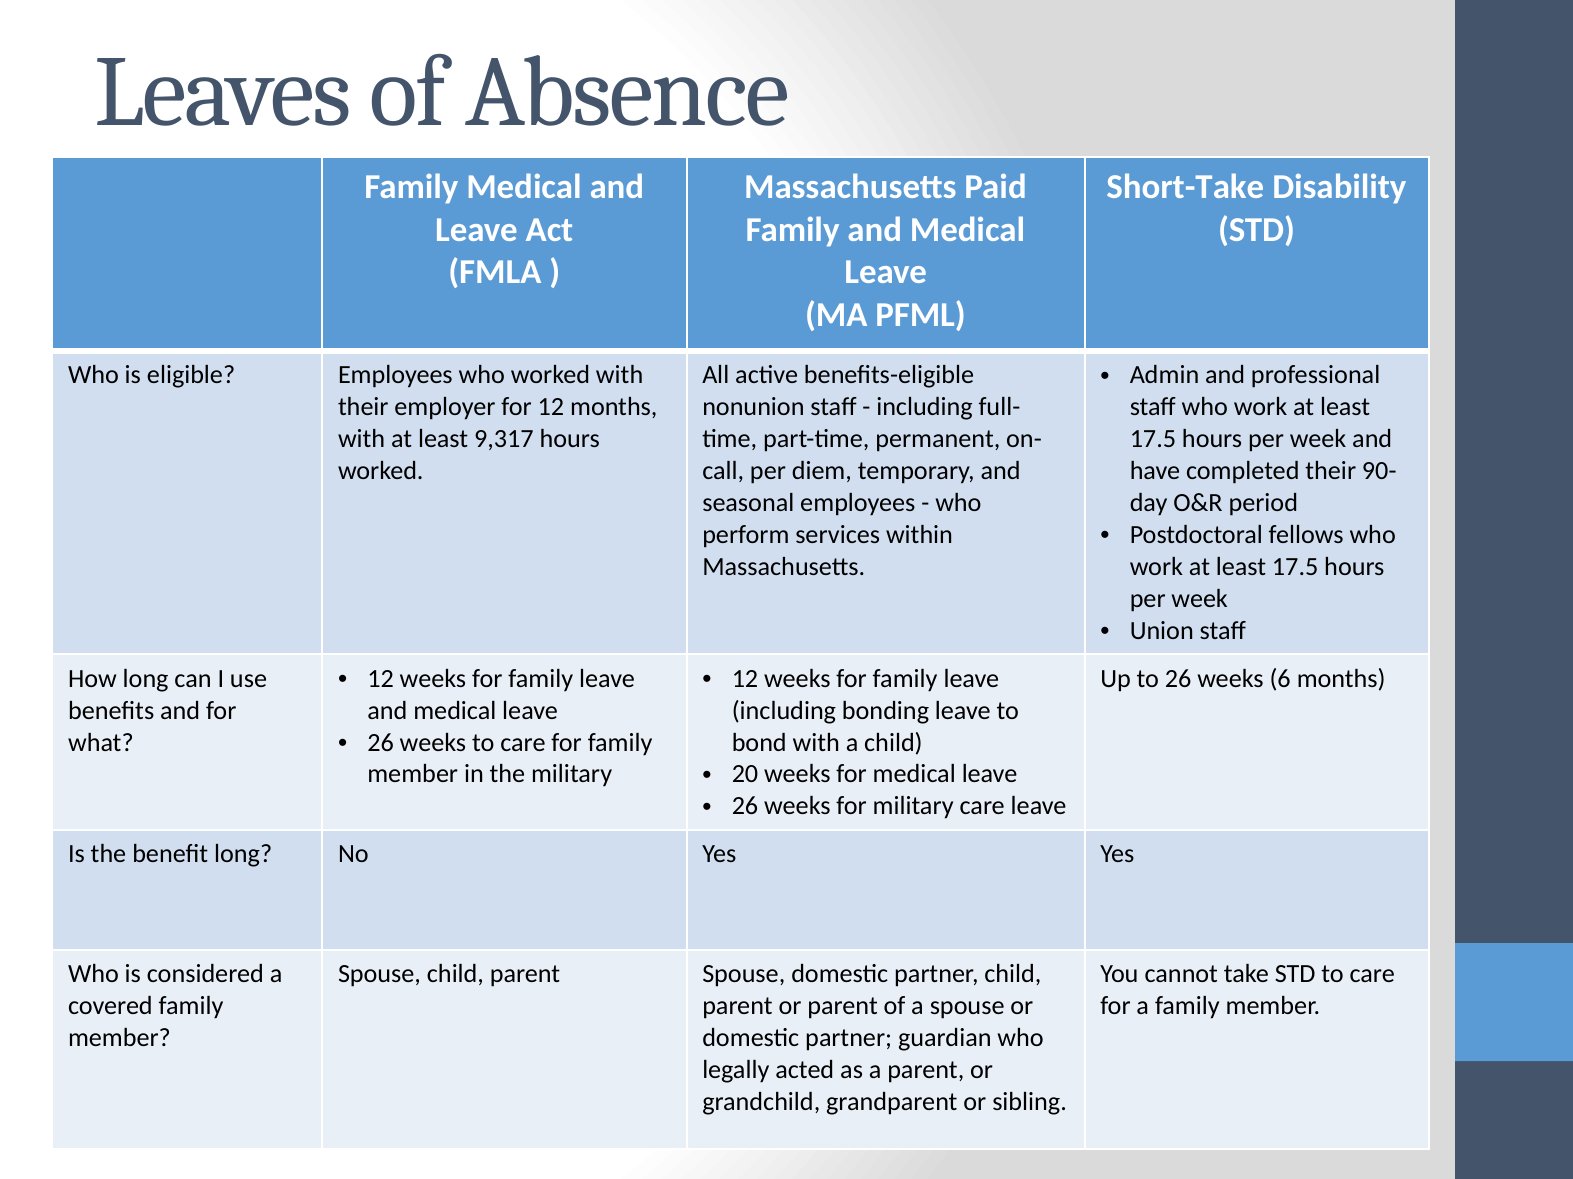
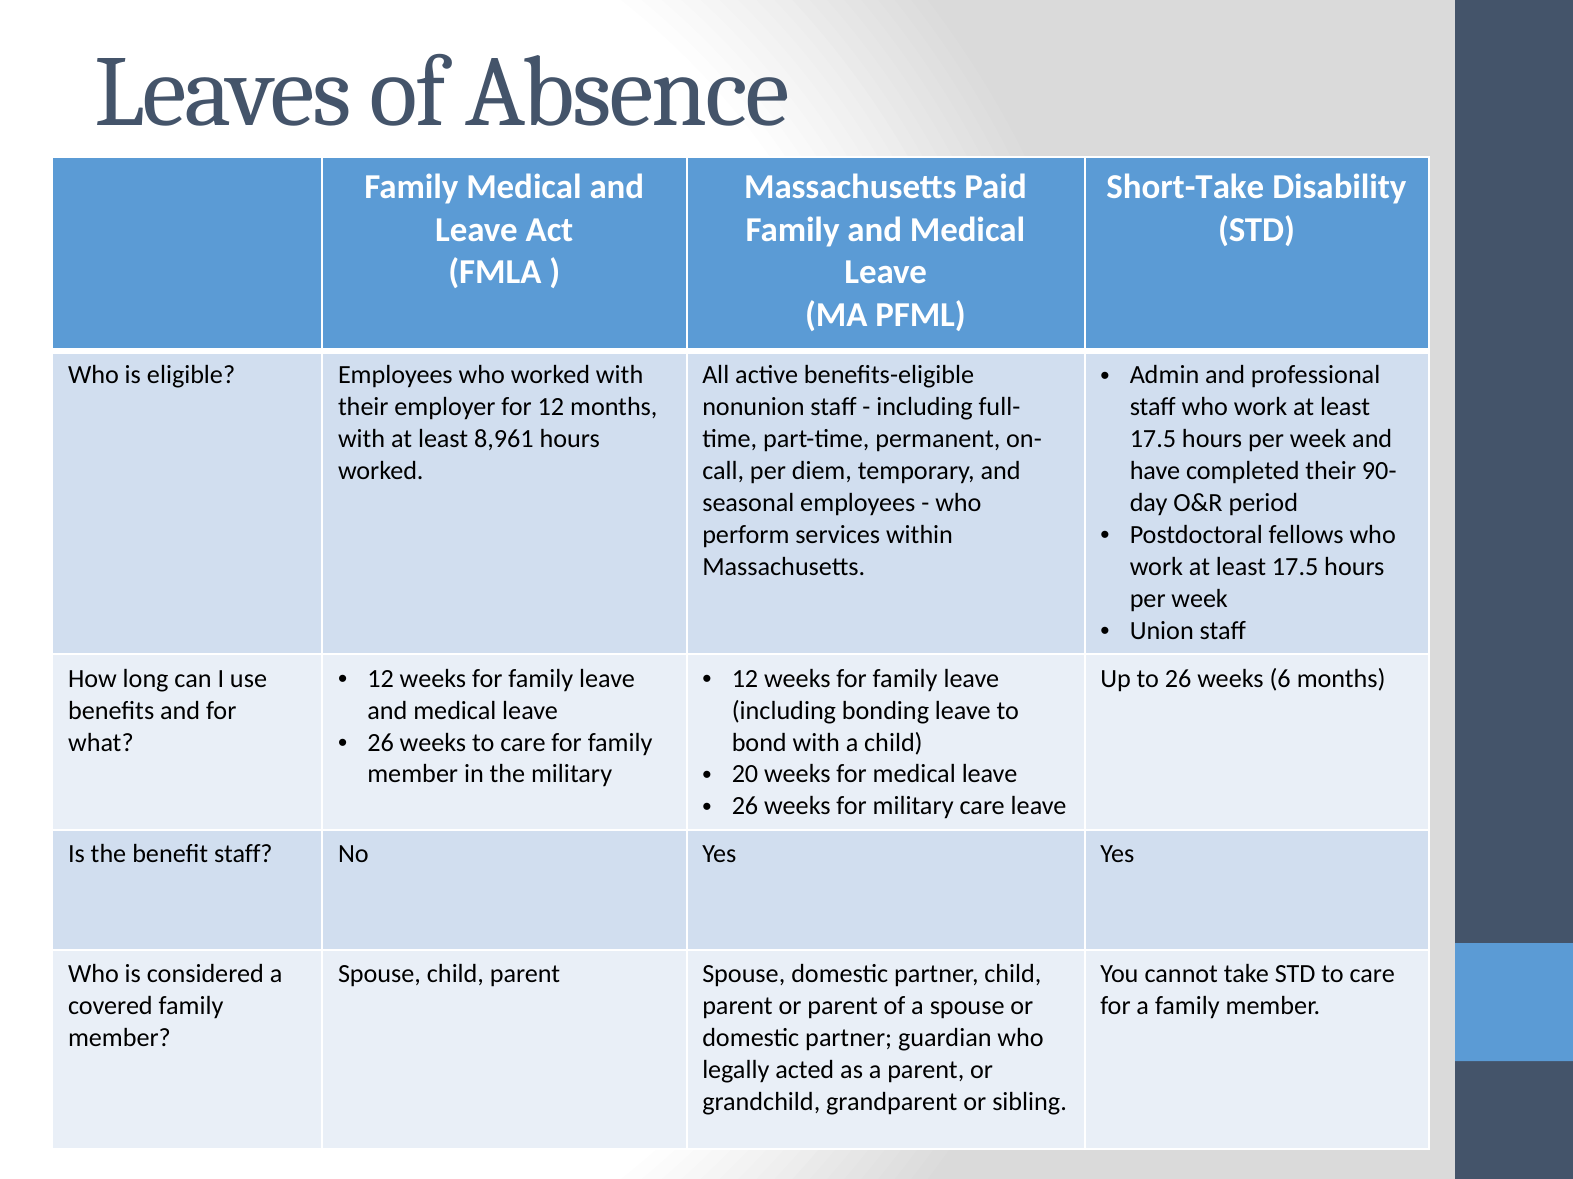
9,317: 9,317 -> 8,961
benefit long: long -> staff
